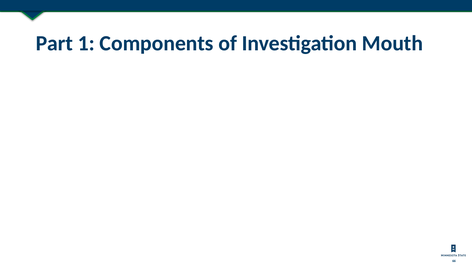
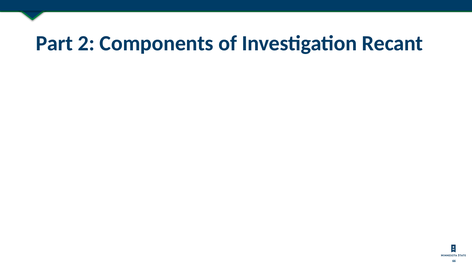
1: 1 -> 2
Mouth: Mouth -> Recant
